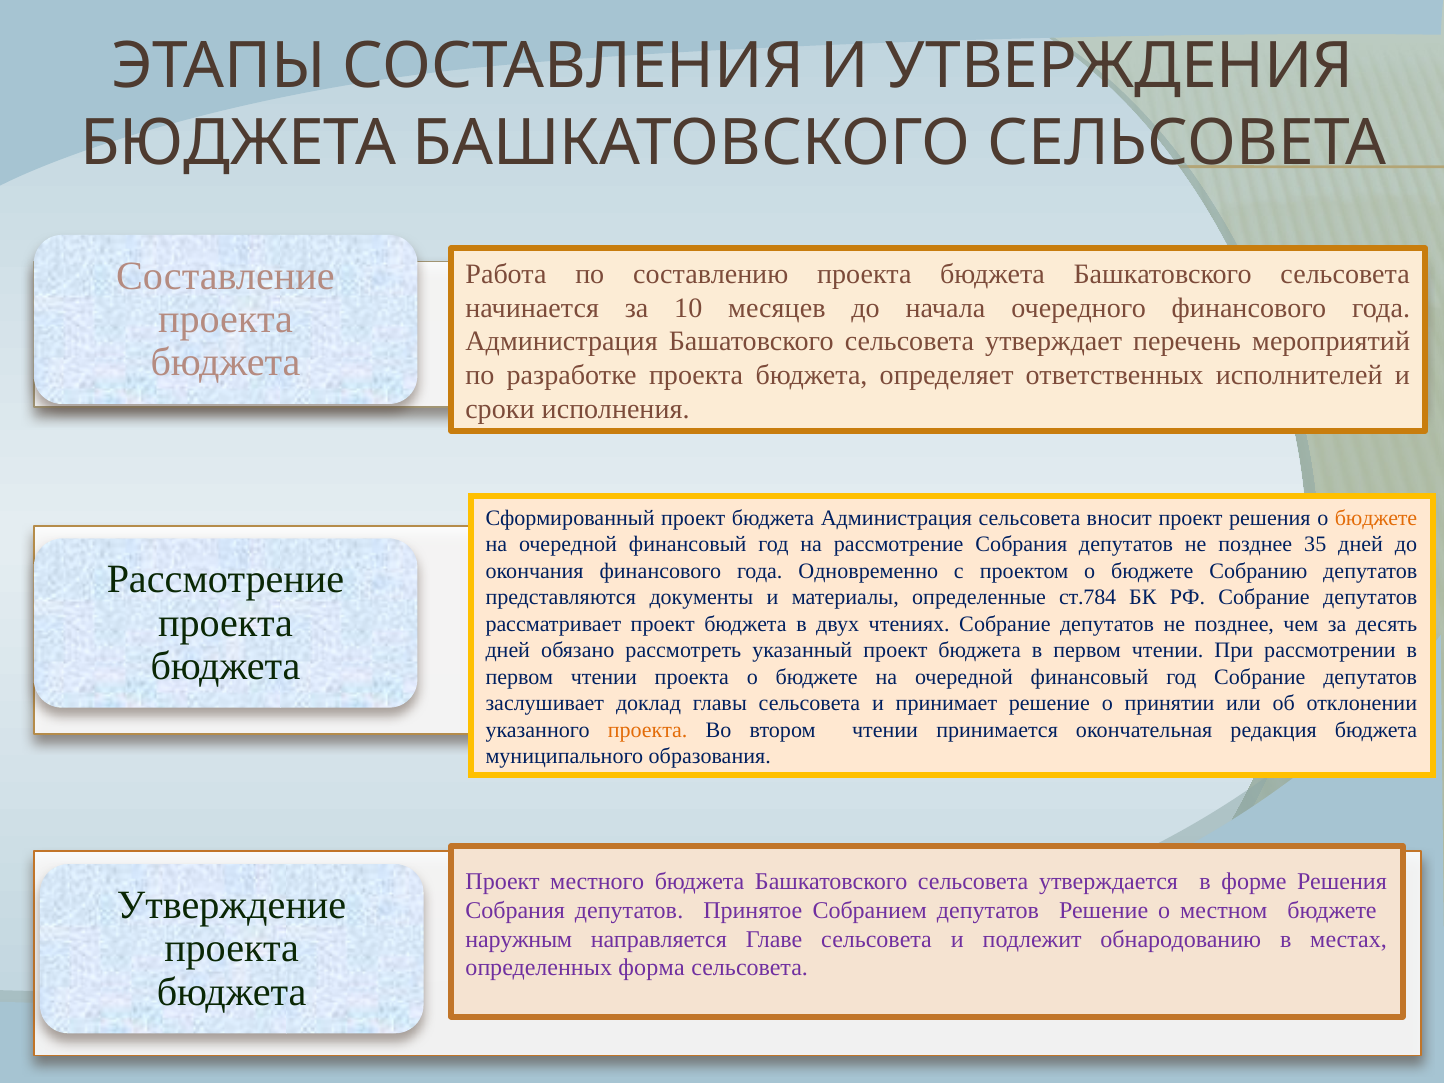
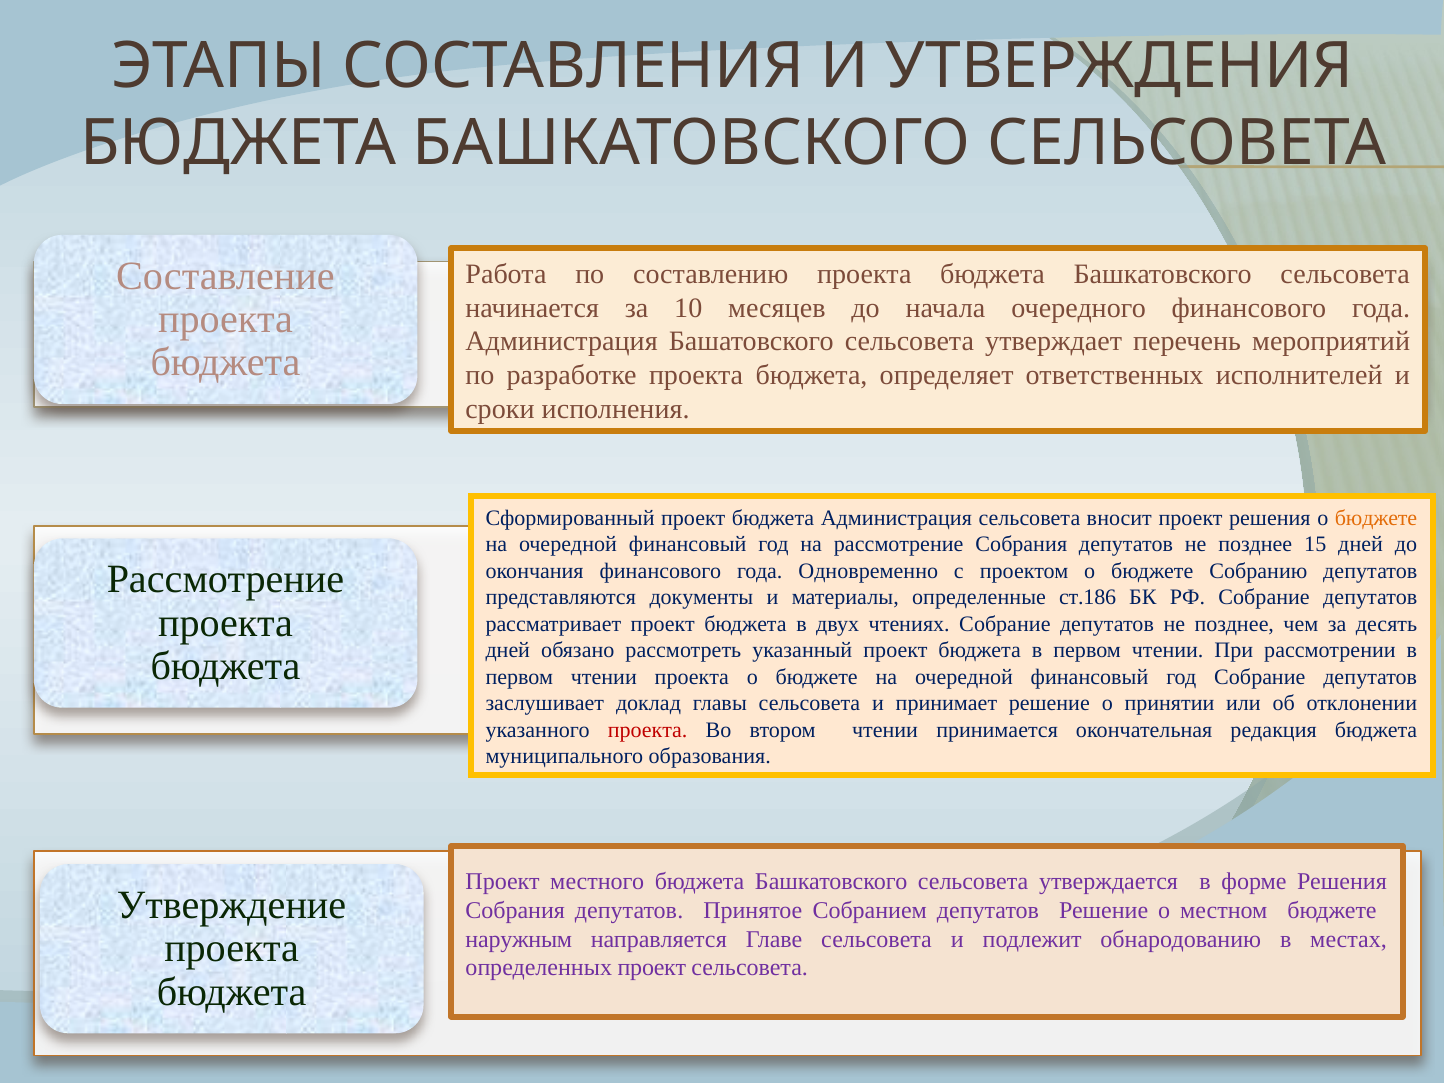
35: 35 -> 15
ст.784: ст.784 -> ст.186
проекта at (648, 730) colour: orange -> red
определенных форма: форма -> проект
